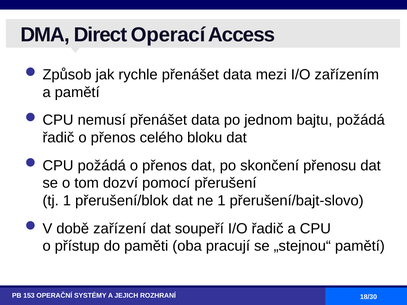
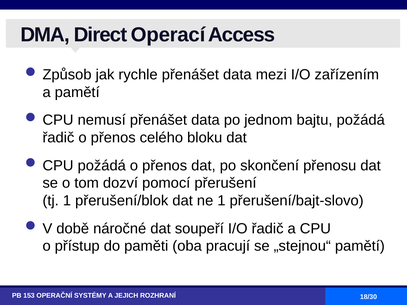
zařízení: zařízení -> náročné
